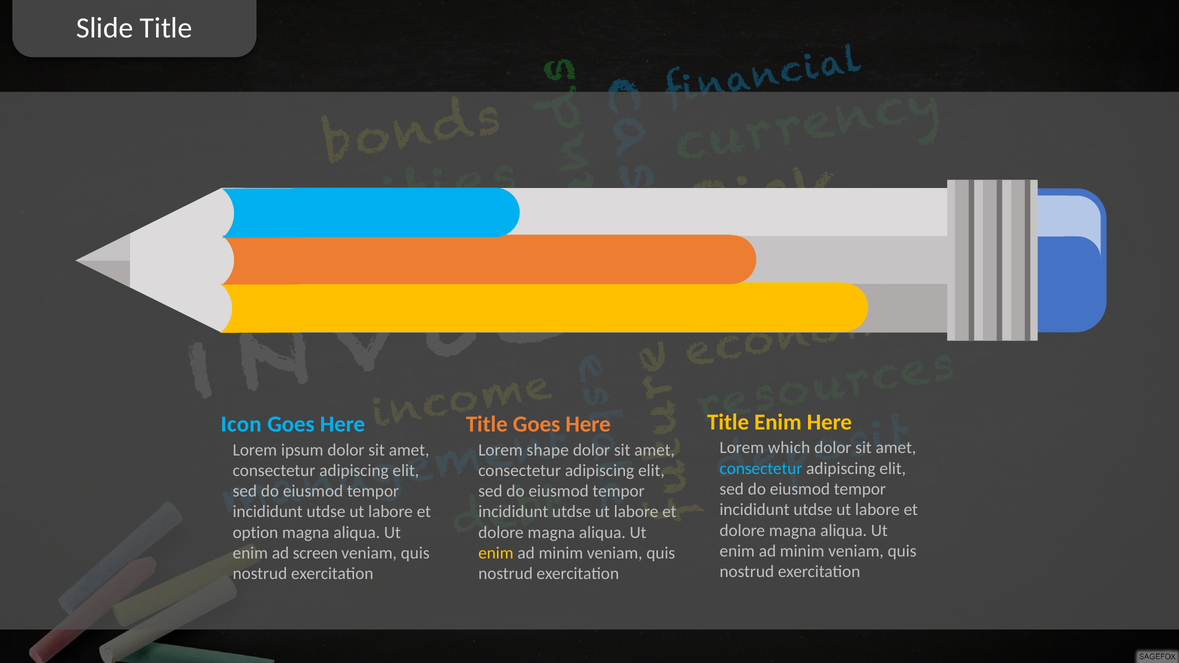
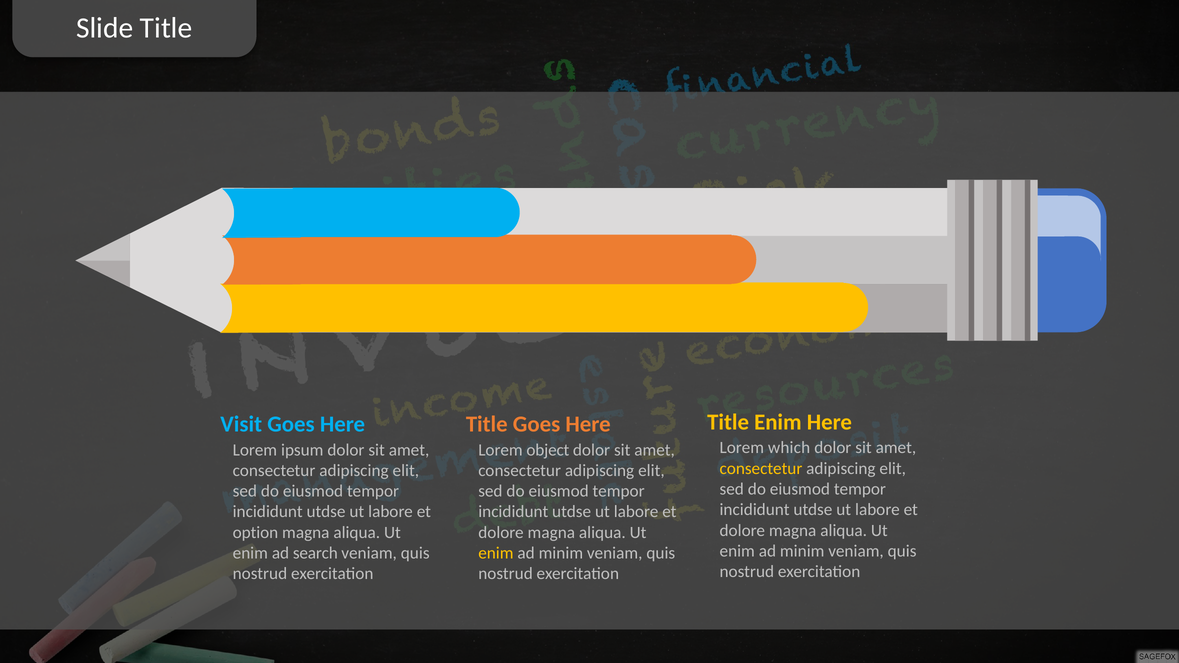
Icon: Icon -> Visit
shape: shape -> object
consectetur at (761, 469) colour: light blue -> yellow
screen: screen -> search
